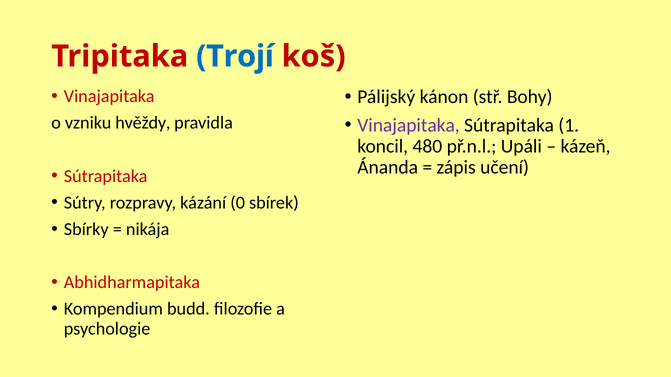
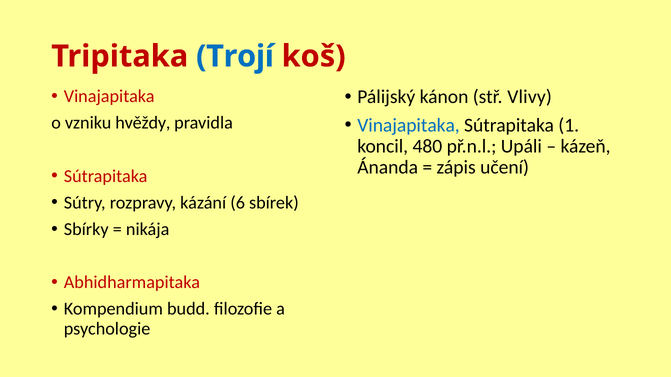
Bohy: Bohy -> Vlivy
Vinajapitaka at (409, 125) colour: purple -> blue
0: 0 -> 6
